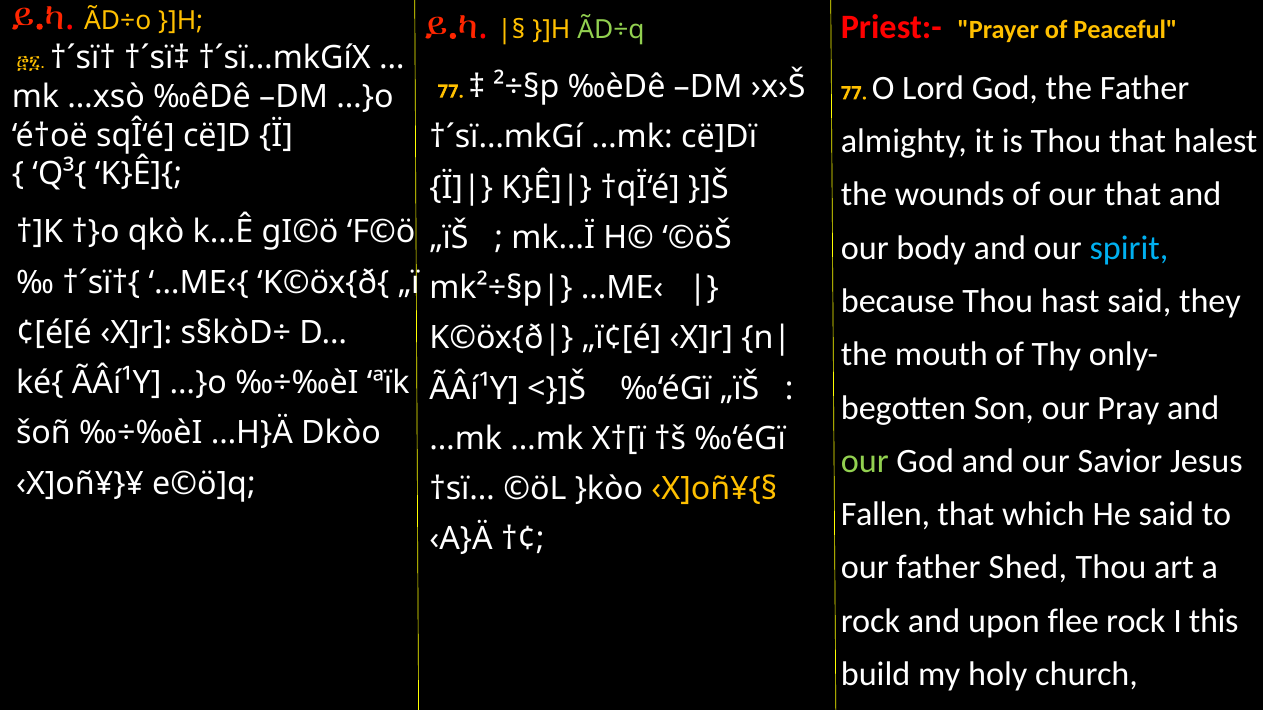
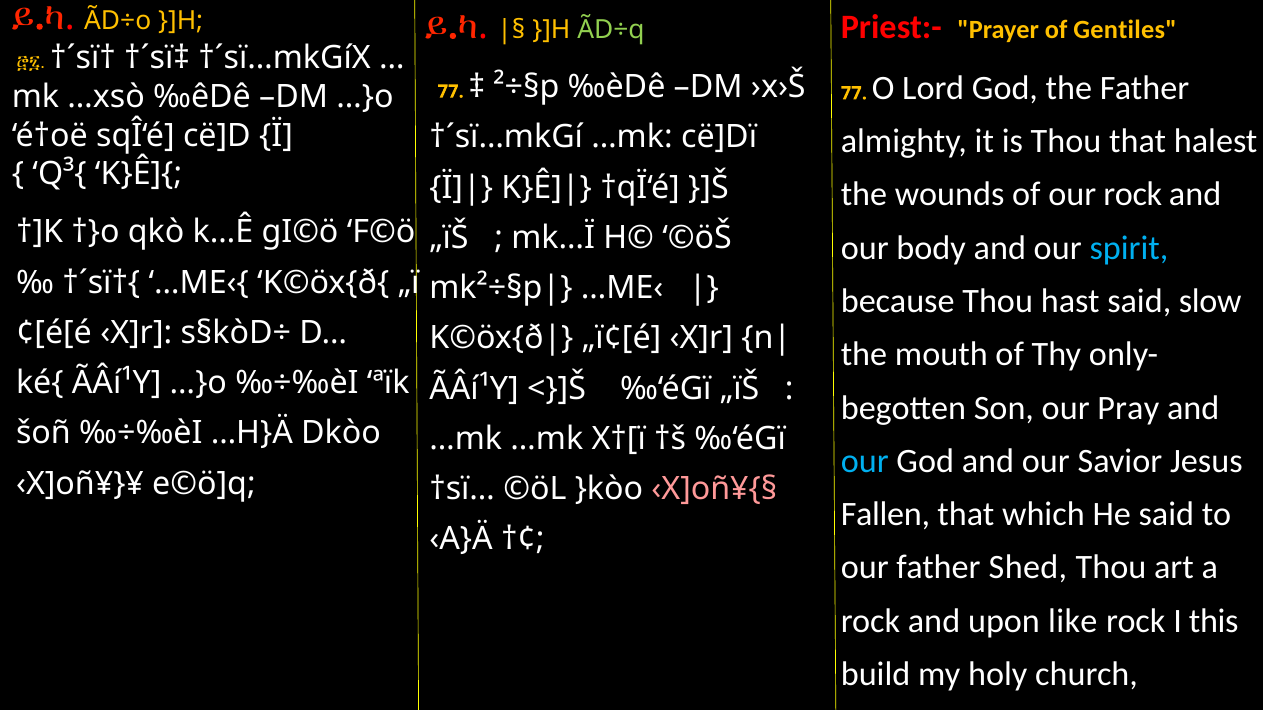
Peaceful: Peaceful -> Gentiles
our that: that -> rock
they: they -> slow
our at (865, 461) colour: light green -> light blue
‹X]oñ¥{§ colour: yellow -> pink
flee: flee -> like
